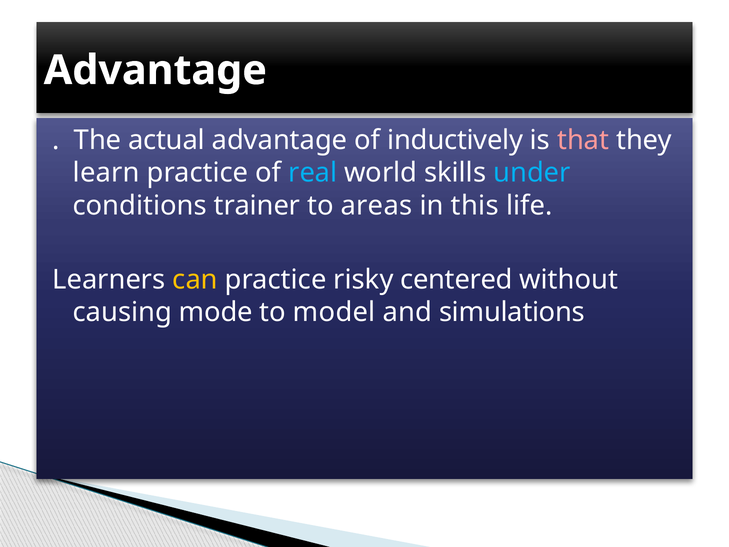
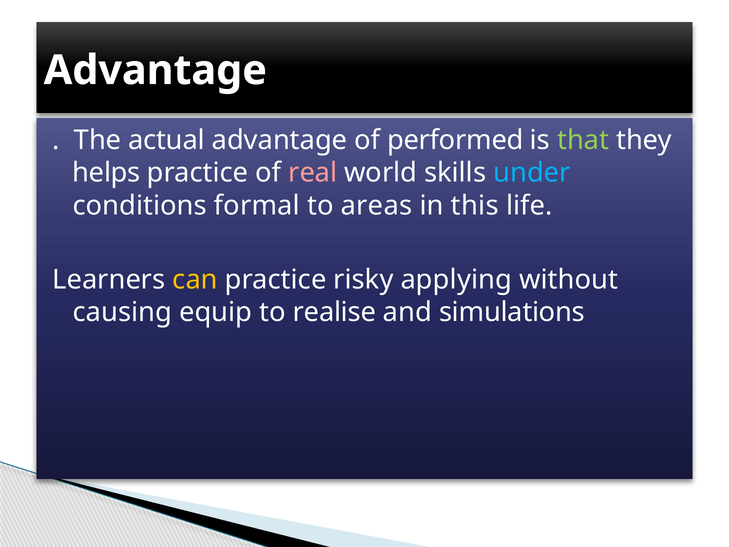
inductively: inductively -> performed
that colour: pink -> light green
learn: learn -> helps
real colour: light blue -> pink
trainer: trainer -> formal
centered: centered -> applying
mode: mode -> equip
model: model -> realise
